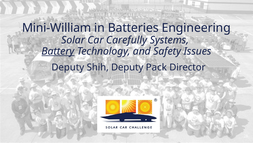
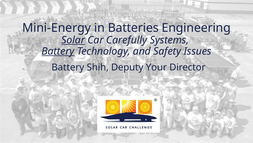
Mini-William: Mini-William -> Mini-Energy
Solar underline: none -> present
Deputy at (68, 67): Deputy -> Battery
Pack: Pack -> Your
